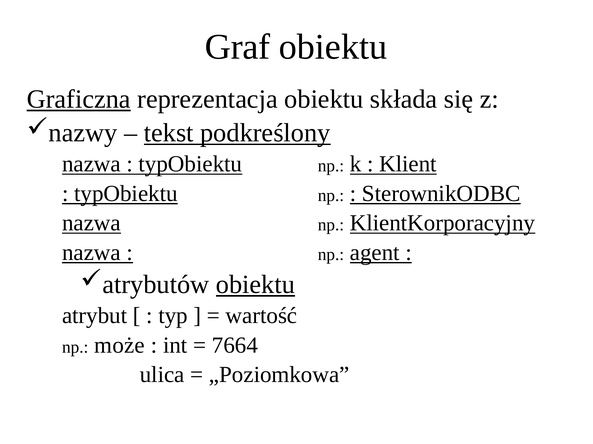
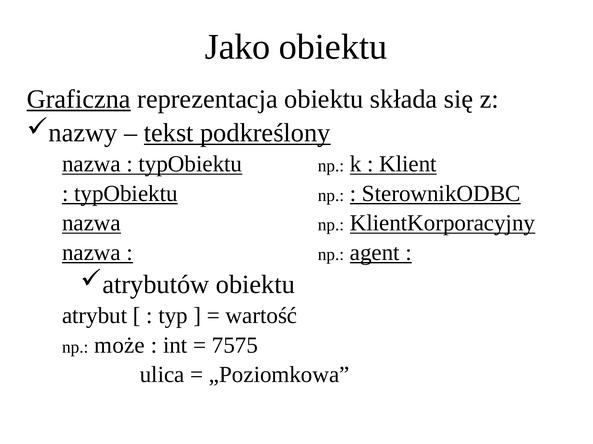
Graf: Graf -> Jako
obiektu at (255, 285) underline: present -> none
7664: 7664 -> 7575
